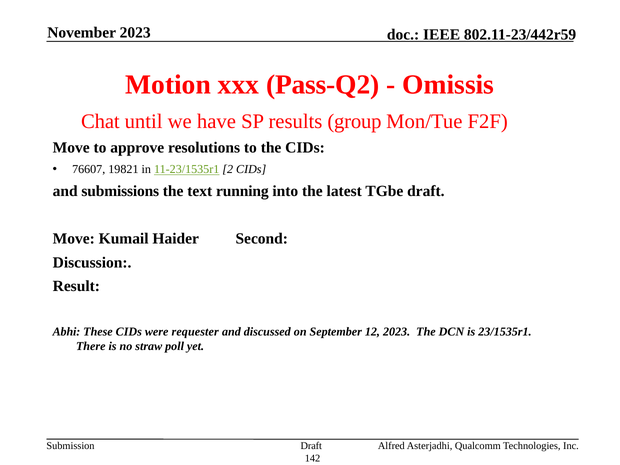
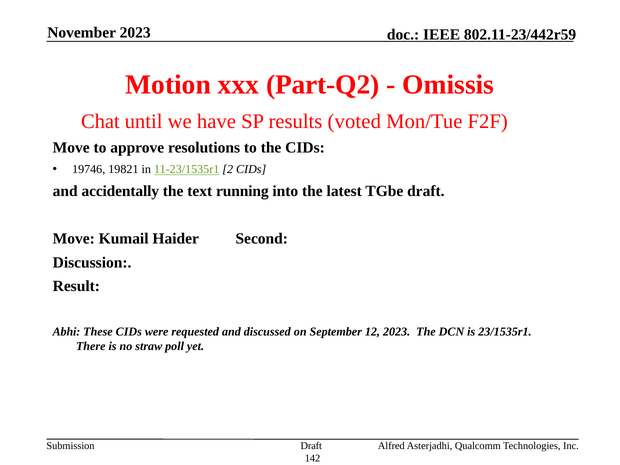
Pass-Q2: Pass-Q2 -> Part-Q2
group: group -> voted
76607: 76607 -> 19746
submissions: submissions -> accidentally
requester: requester -> requested
